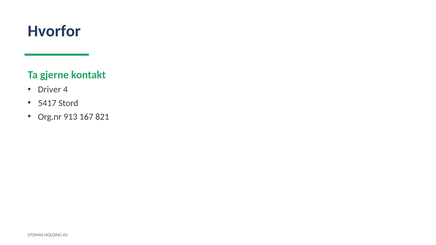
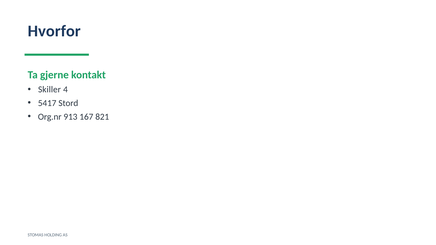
Driver: Driver -> Skiller
